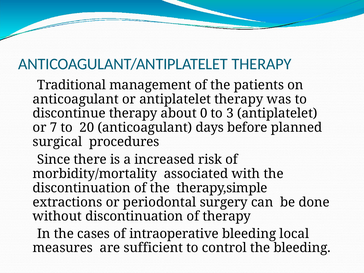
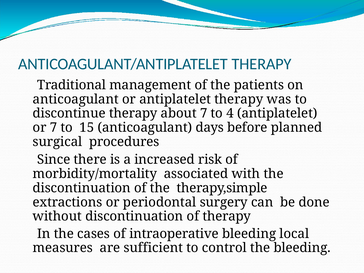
about 0: 0 -> 7
3: 3 -> 4
20: 20 -> 15
